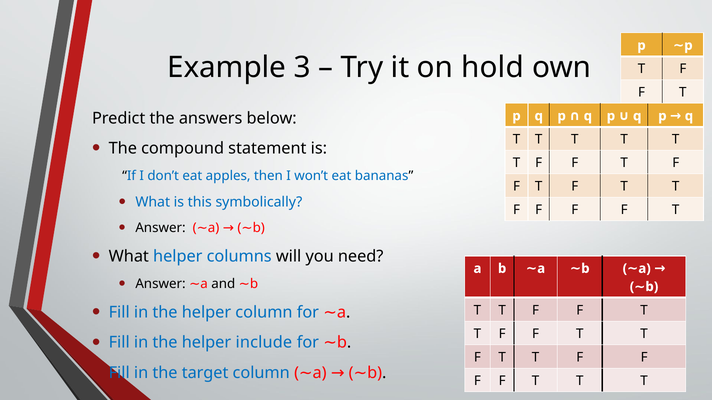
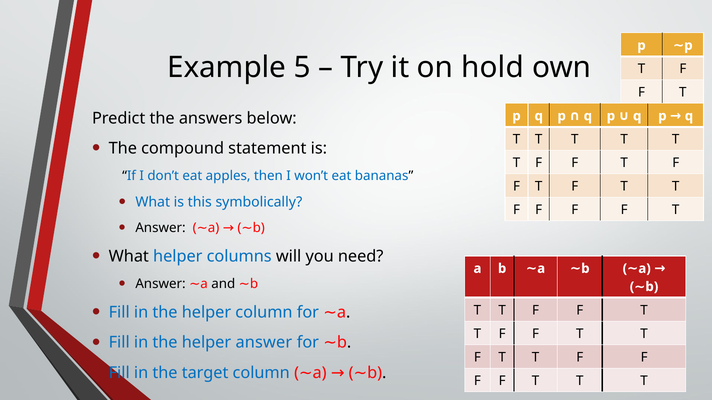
3: 3 -> 5
helper include: include -> answer
